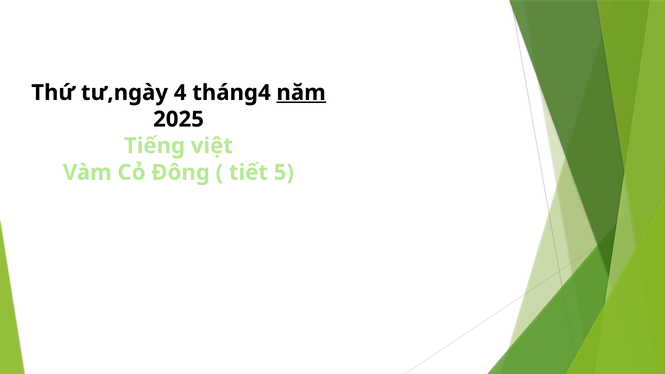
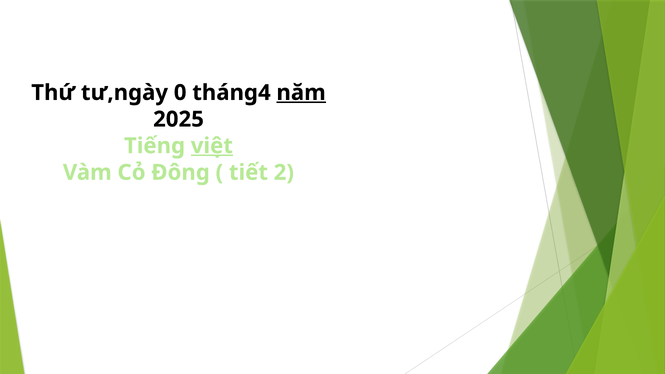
4: 4 -> 0
việt underline: none -> present
5: 5 -> 2
